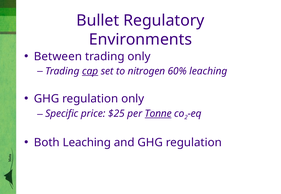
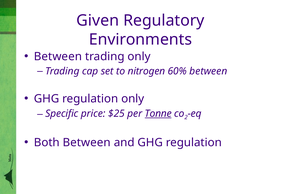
Bullet: Bullet -> Given
cap underline: present -> none
60% leaching: leaching -> between
Both Leaching: Leaching -> Between
